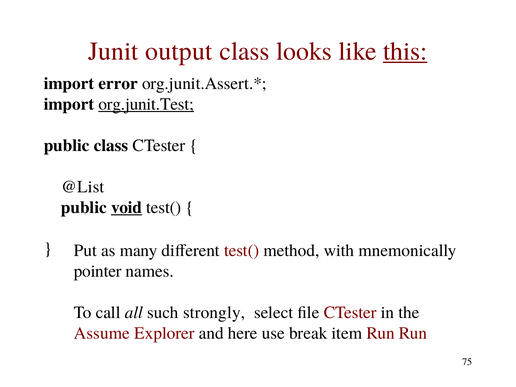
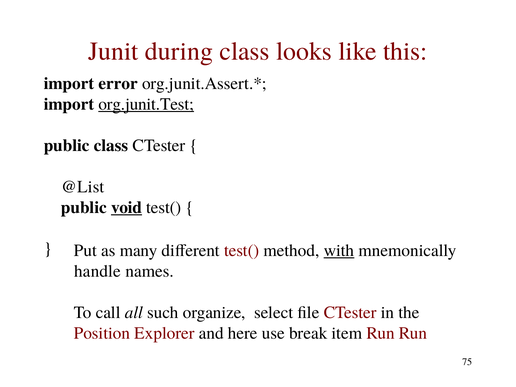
output: output -> during
this underline: present -> none
with underline: none -> present
pointer: pointer -> handle
strongly: strongly -> organize
Assume: Assume -> Position
